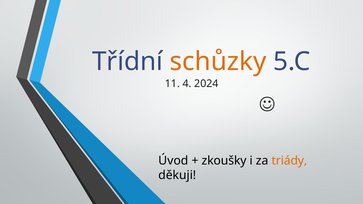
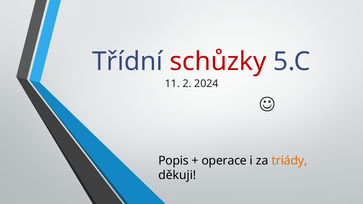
schůzky colour: orange -> red
4: 4 -> 2
Úvod: Úvod -> Popis
zkoušky: zkoušky -> operace
